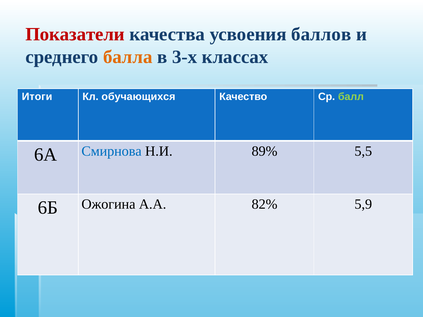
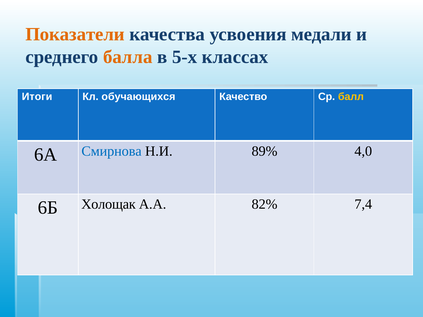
Показатели colour: red -> orange
баллов: баллов -> медали
3-х: 3-х -> 5-х
балл colour: light green -> yellow
5,5: 5,5 -> 4,0
Ожогина: Ожогина -> Холощак
5,9: 5,9 -> 7,4
